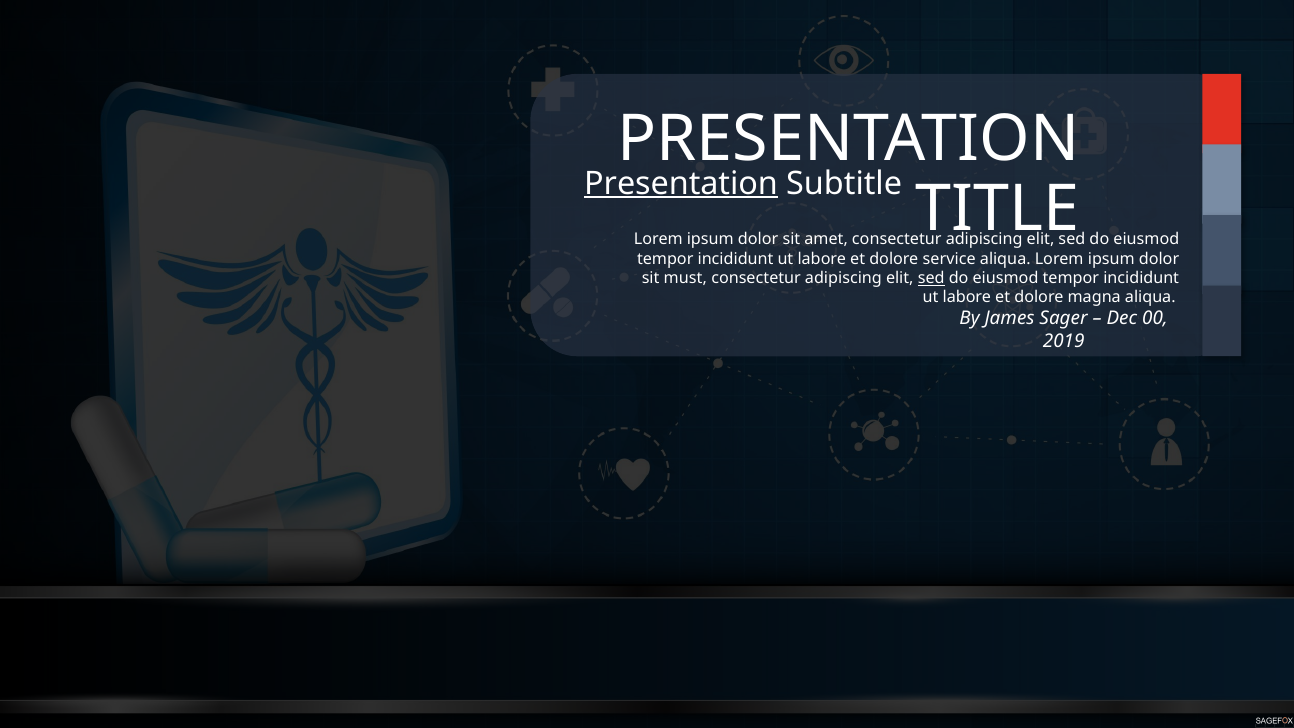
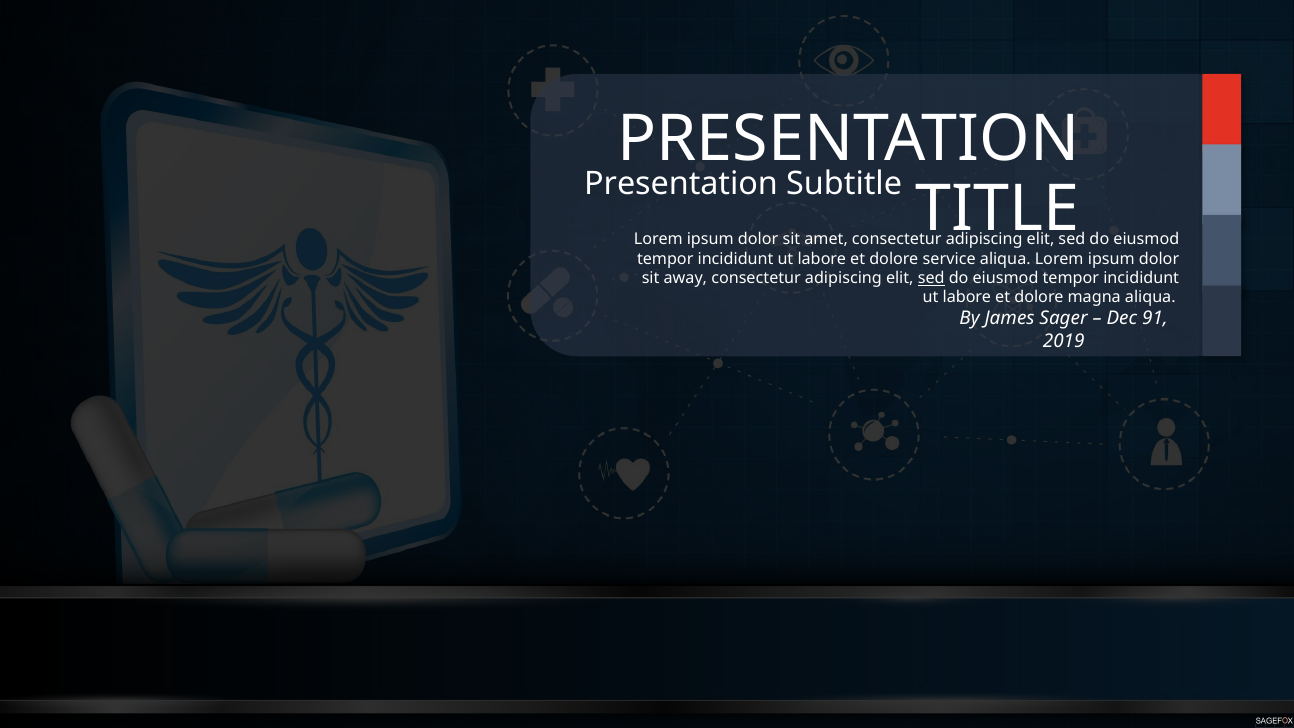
Presentation at (681, 183) underline: present -> none
must: must -> away
00: 00 -> 91
